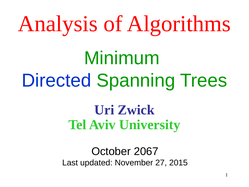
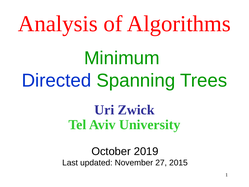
2067: 2067 -> 2019
